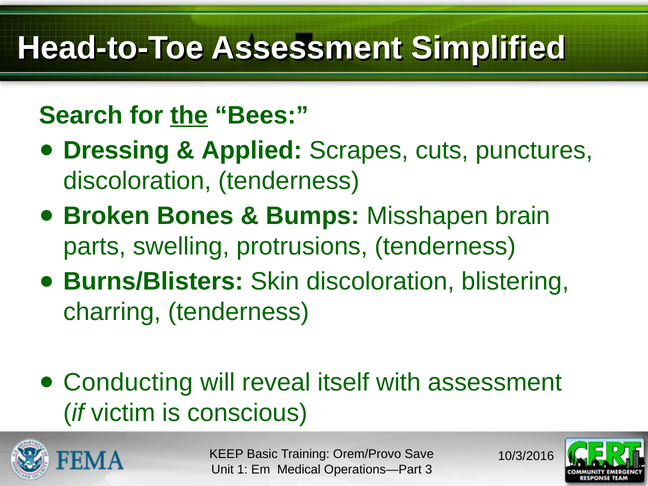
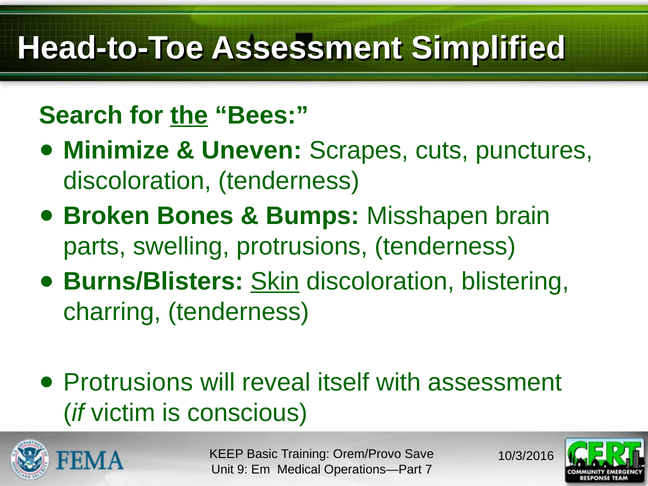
Dressing: Dressing -> Minimize
Applied: Applied -> Uneven
Skin underline: none -> present
Conducting at (128, 382): Conducting -> Protrusions
1: 1 -> 9
3: 3 -> 7
